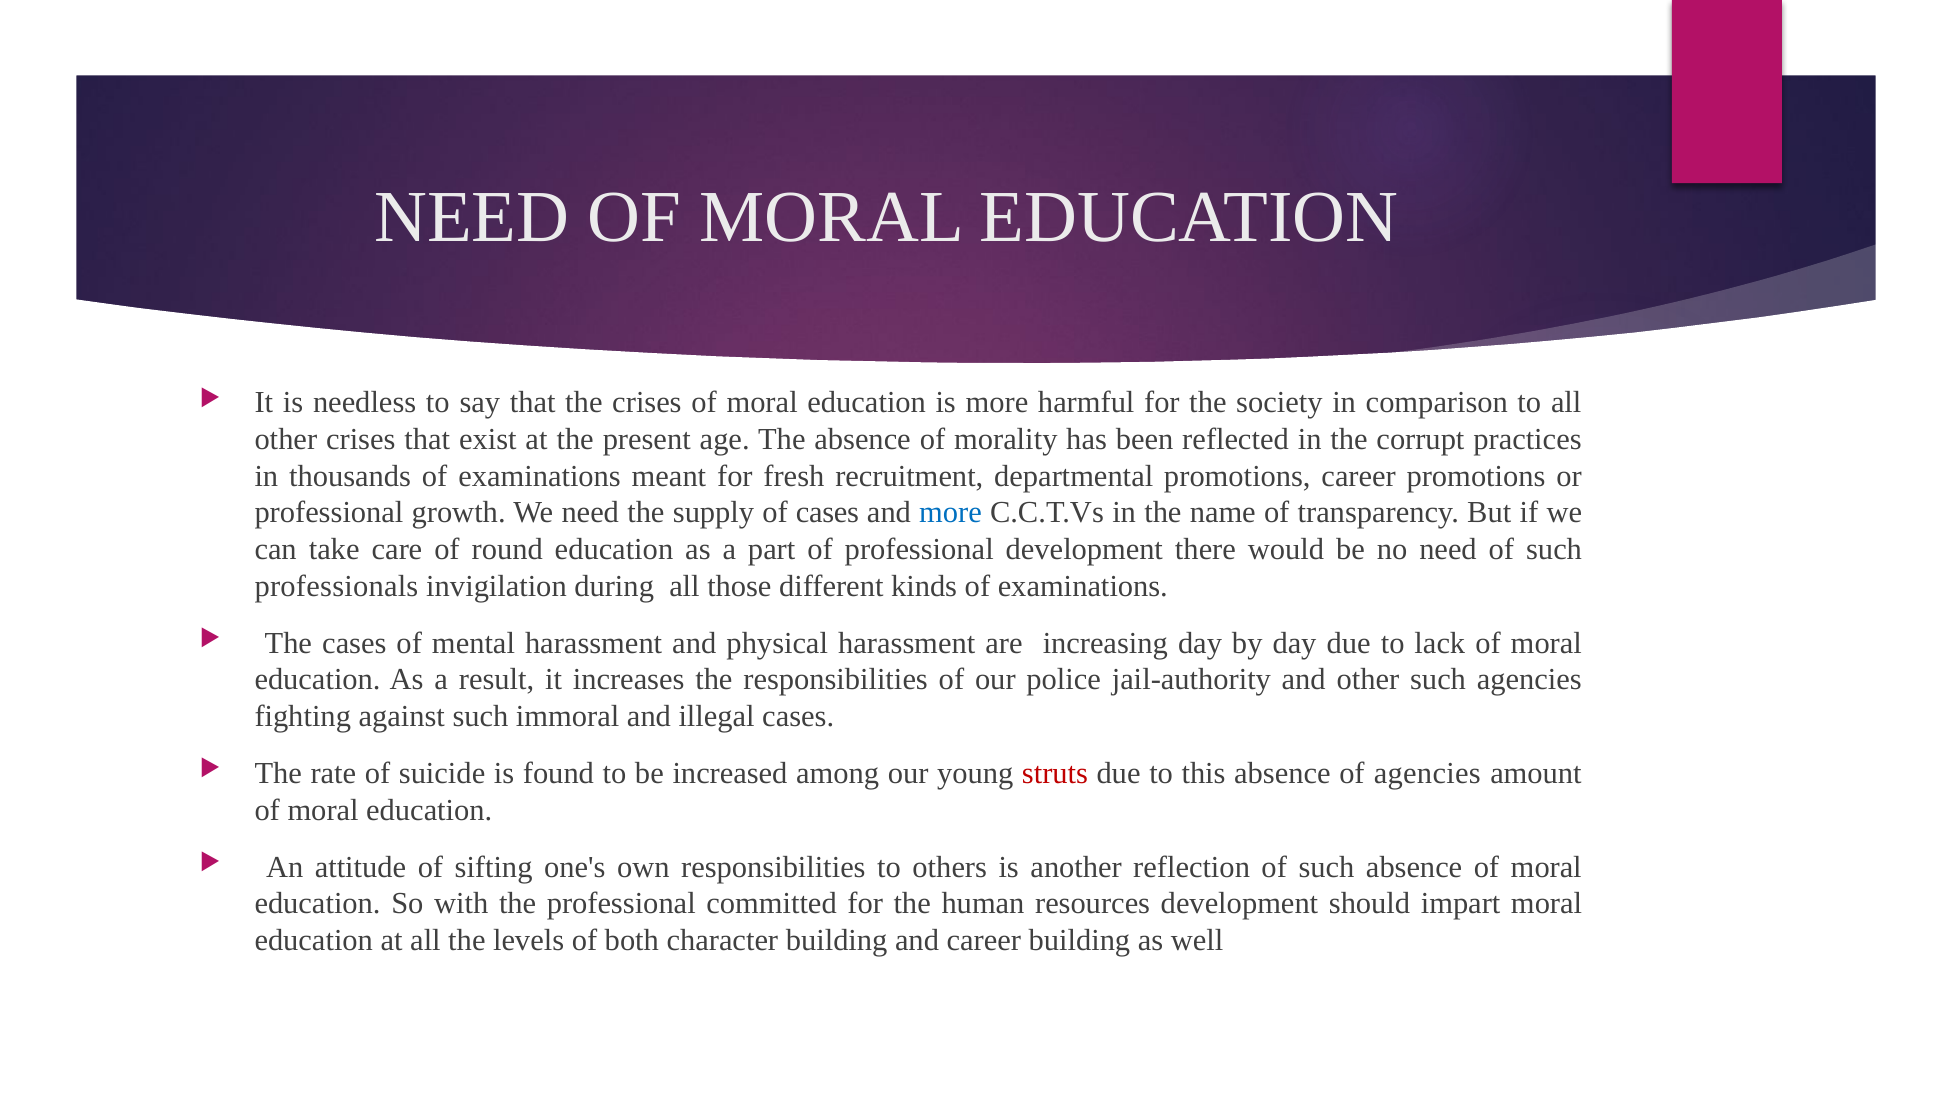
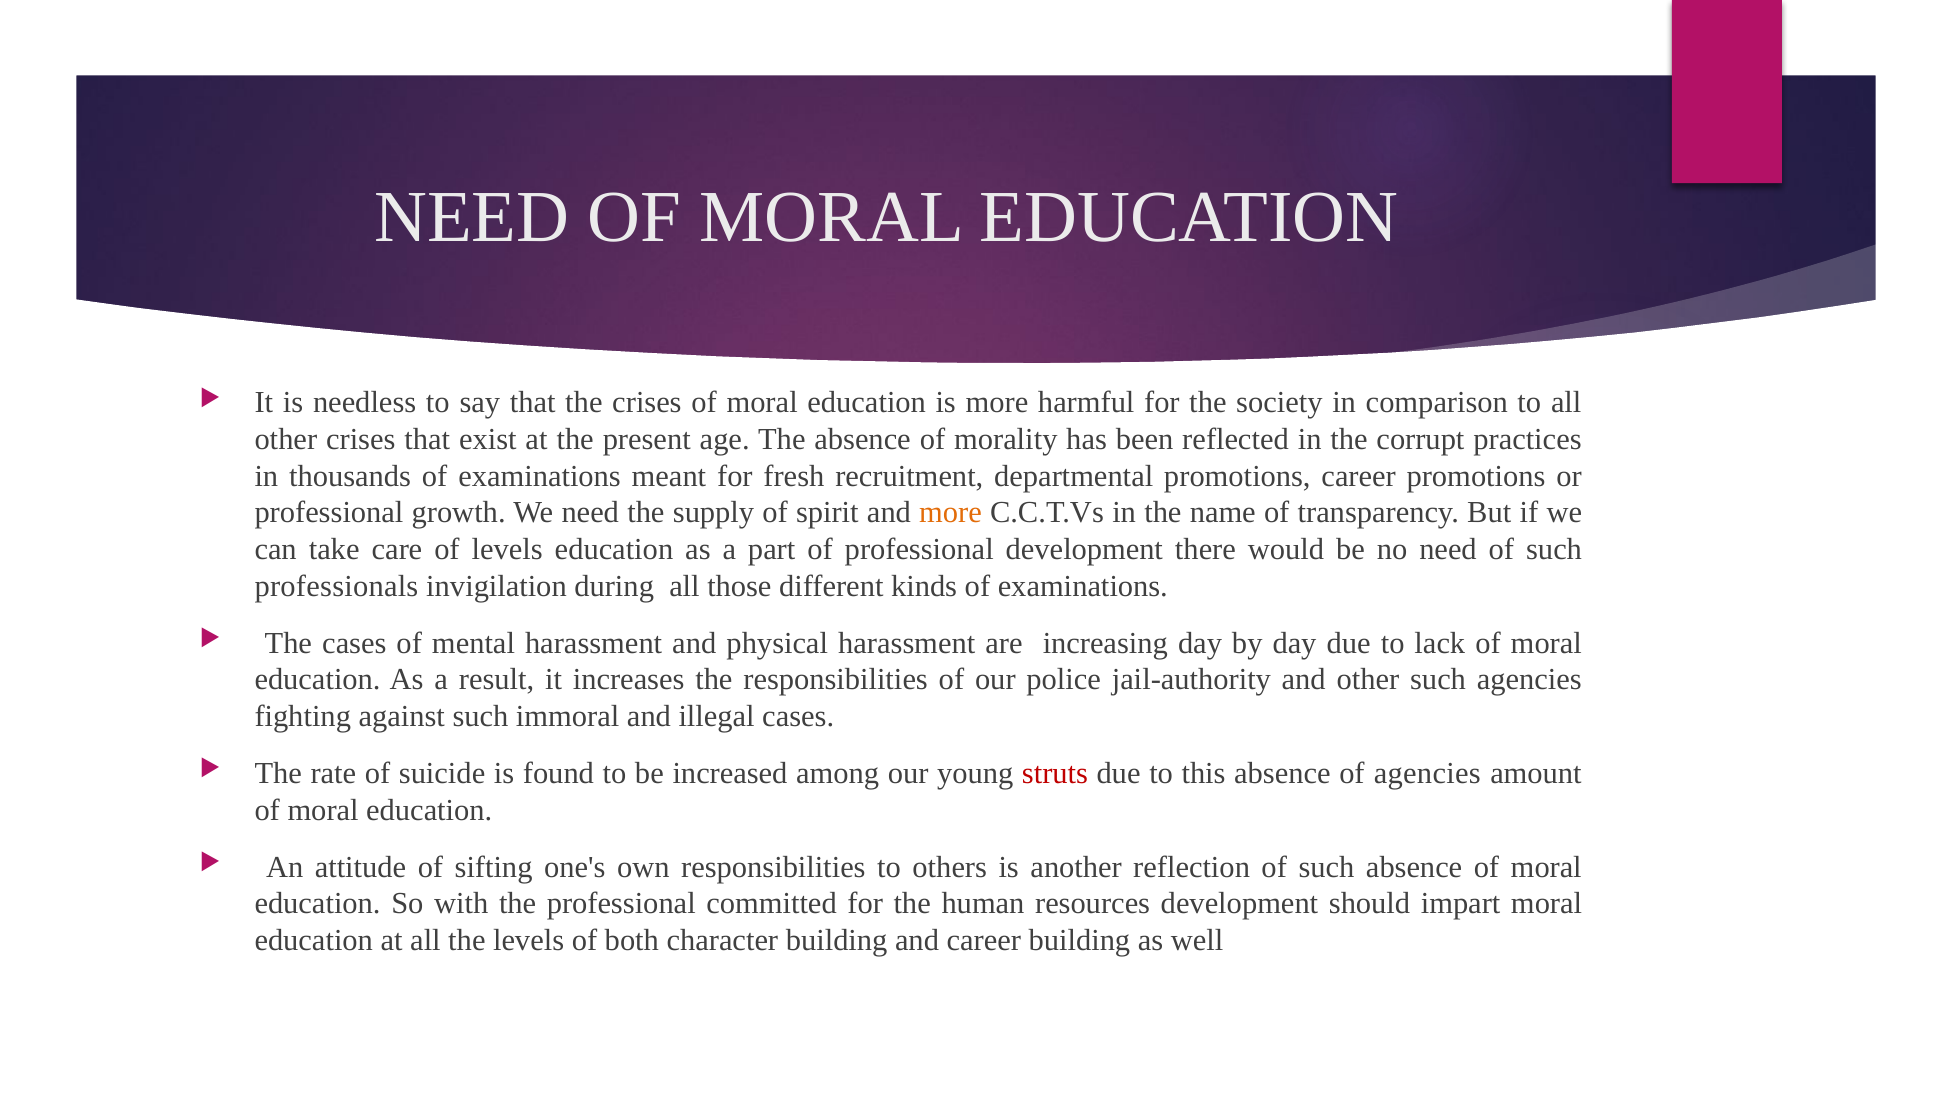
of cases: cases -> spirit
more at (951, 513) colour: blue -> orange
of round: round -> levels
